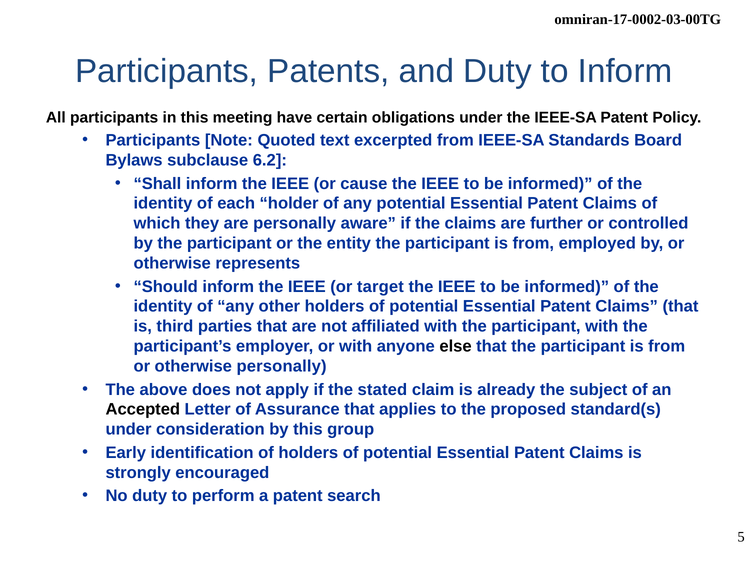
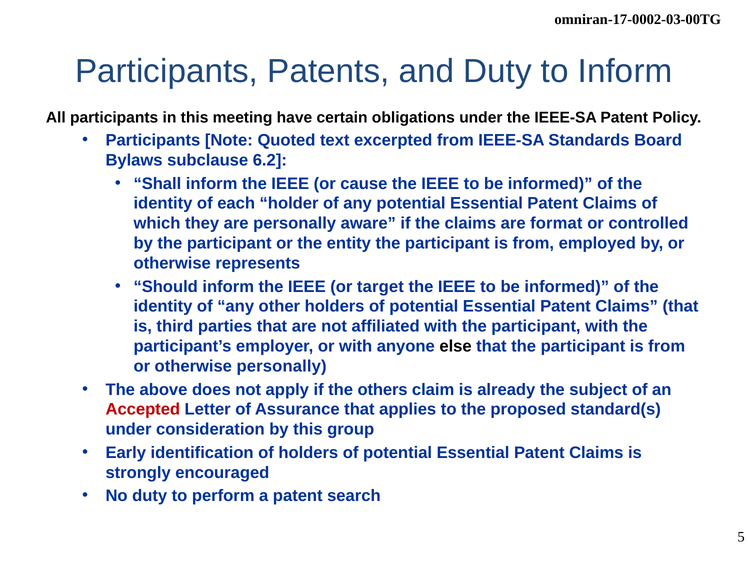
further: further -> format
stated: stated -> others
Accepted colour: black -> red
